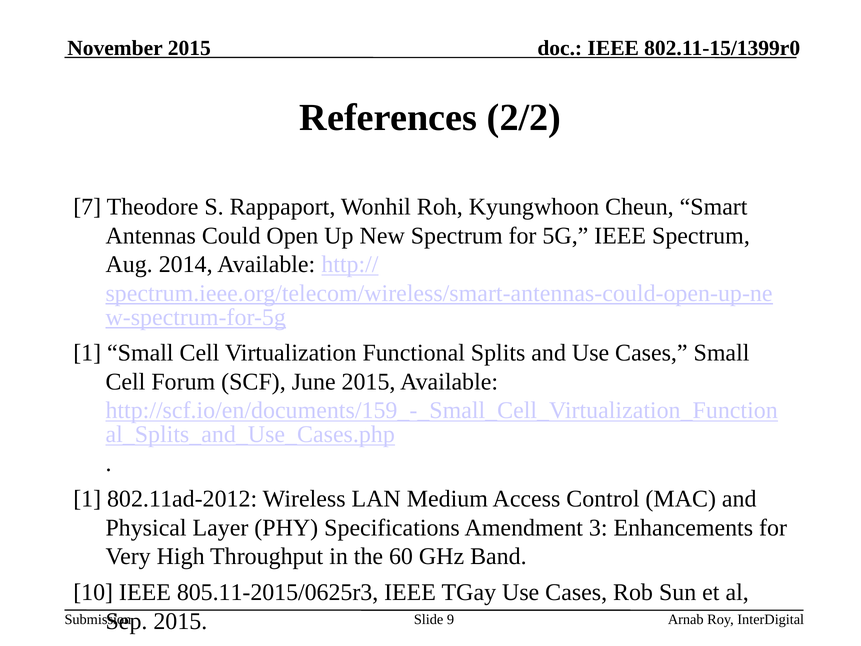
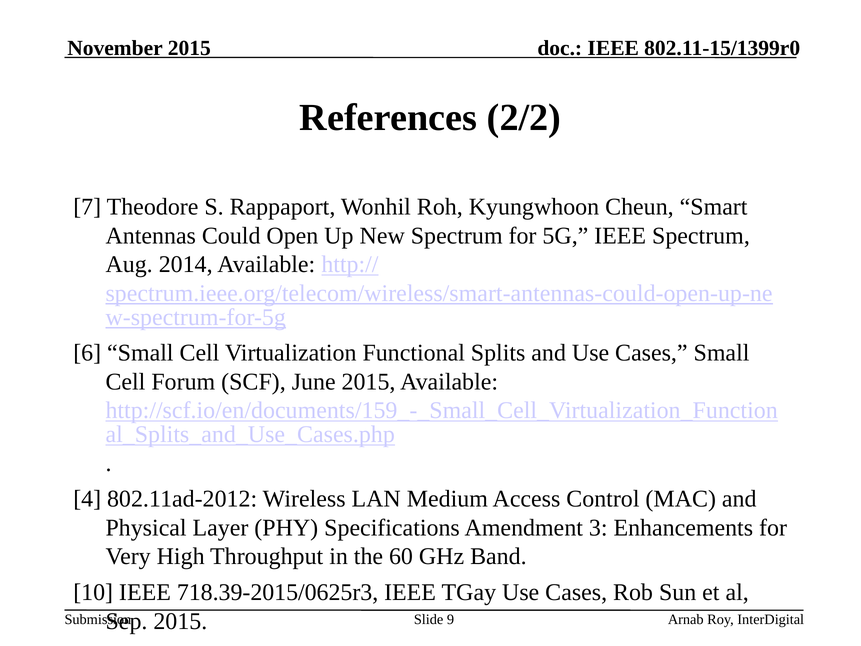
1 at (87, 353): 1 -> 6
1 at (87, 499): 1 -> 4
805.11-2015/0625r3: 805.11-2015/0625r3 -> 718.39-2015/0625r3
